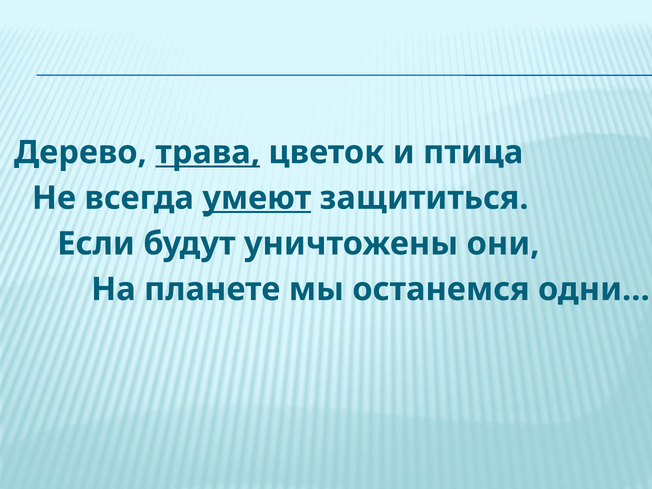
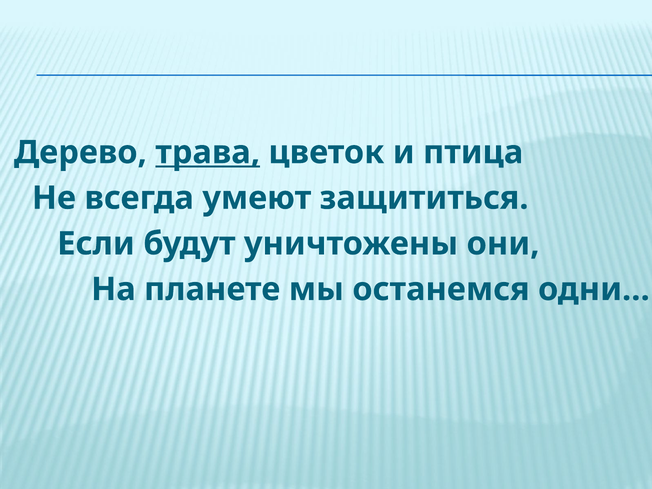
умеют underline: present -> none
